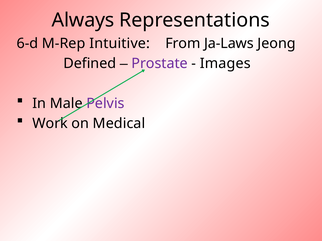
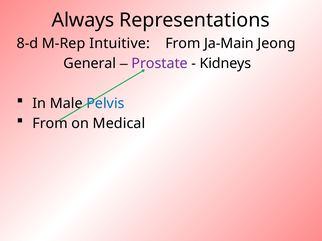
6-d: 6-d -> 8-d
Ja-Laws: Ja-Laws -> Ja-Main
Defined: Defined -> General
Images: Images -> Kidneys
Pelvis colour: purple -> blue
Work at (50, 124): Work -> From
